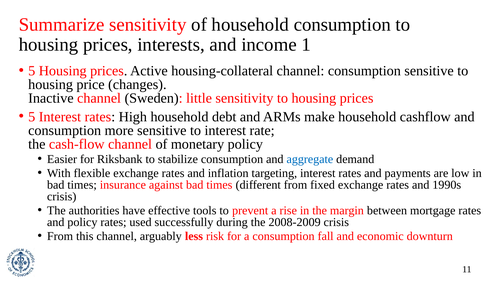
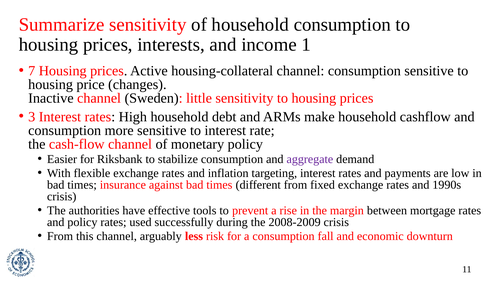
5 at (32, 71): 5 -> 7
5 at (32, 117): 5 -> 3
aggregate colour: blue -> purple
